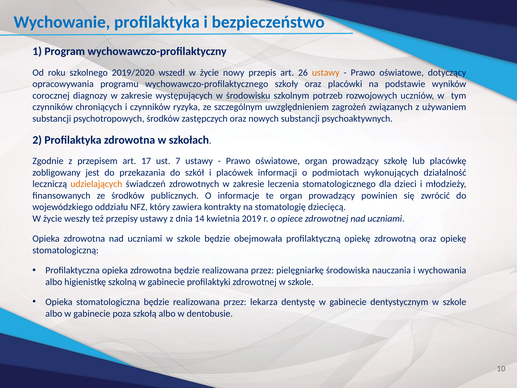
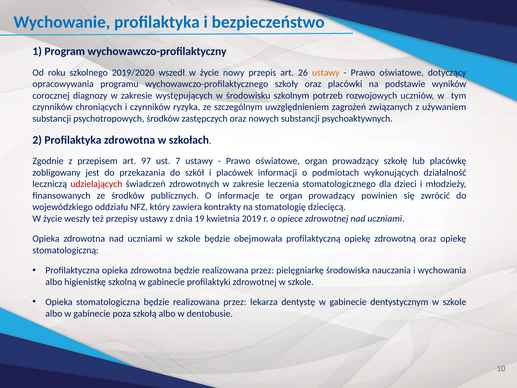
17: 17 -> 97
udzielających colour: orange -> red
14: 14 -> 19
